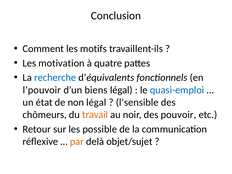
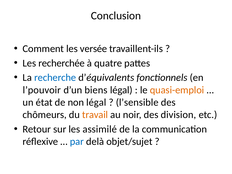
motifs: motifs -> versée
motivation: motivation -> recherchée
quasi-emploi colour: blue -> orange
pouvoir: pouvoir -> division
possible: possible -> assimilé
par colour: orange -> blue
